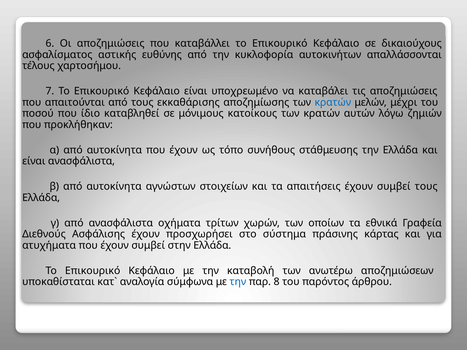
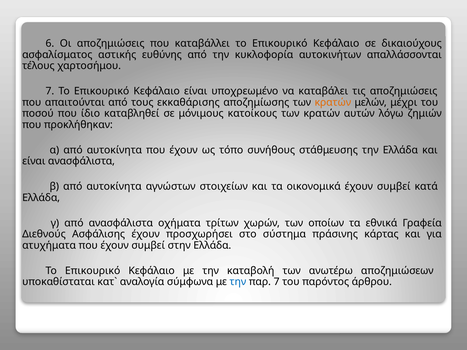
κρατών at (333, 102) colour: blue -> orange
απαιτήσεις: απαιτήσεις -> οικονομικά
συμβεί τους: τους -> κατά
παρ 8: 8 -> 7
